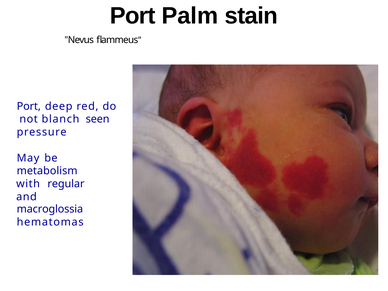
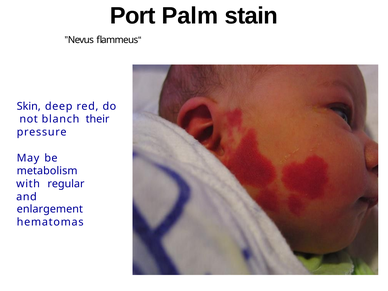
Port at (29, 106): Port -> Skin
seen: seen -> their
macroglossia: macroglossia -> enlargement
